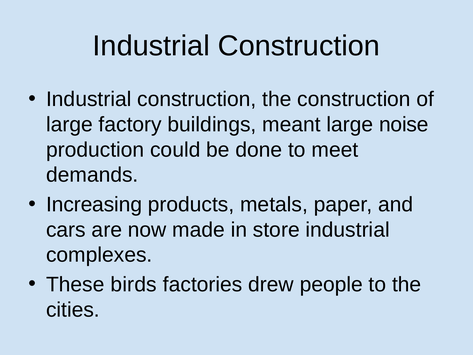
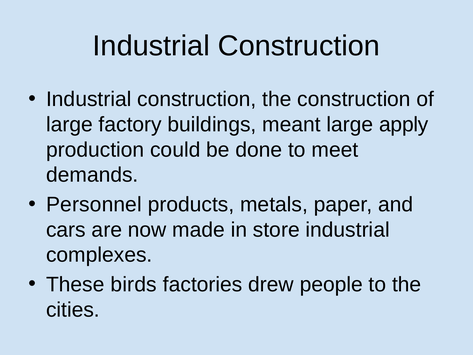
noise: noise -> apply
Increasing: Increasing -> Personnel
